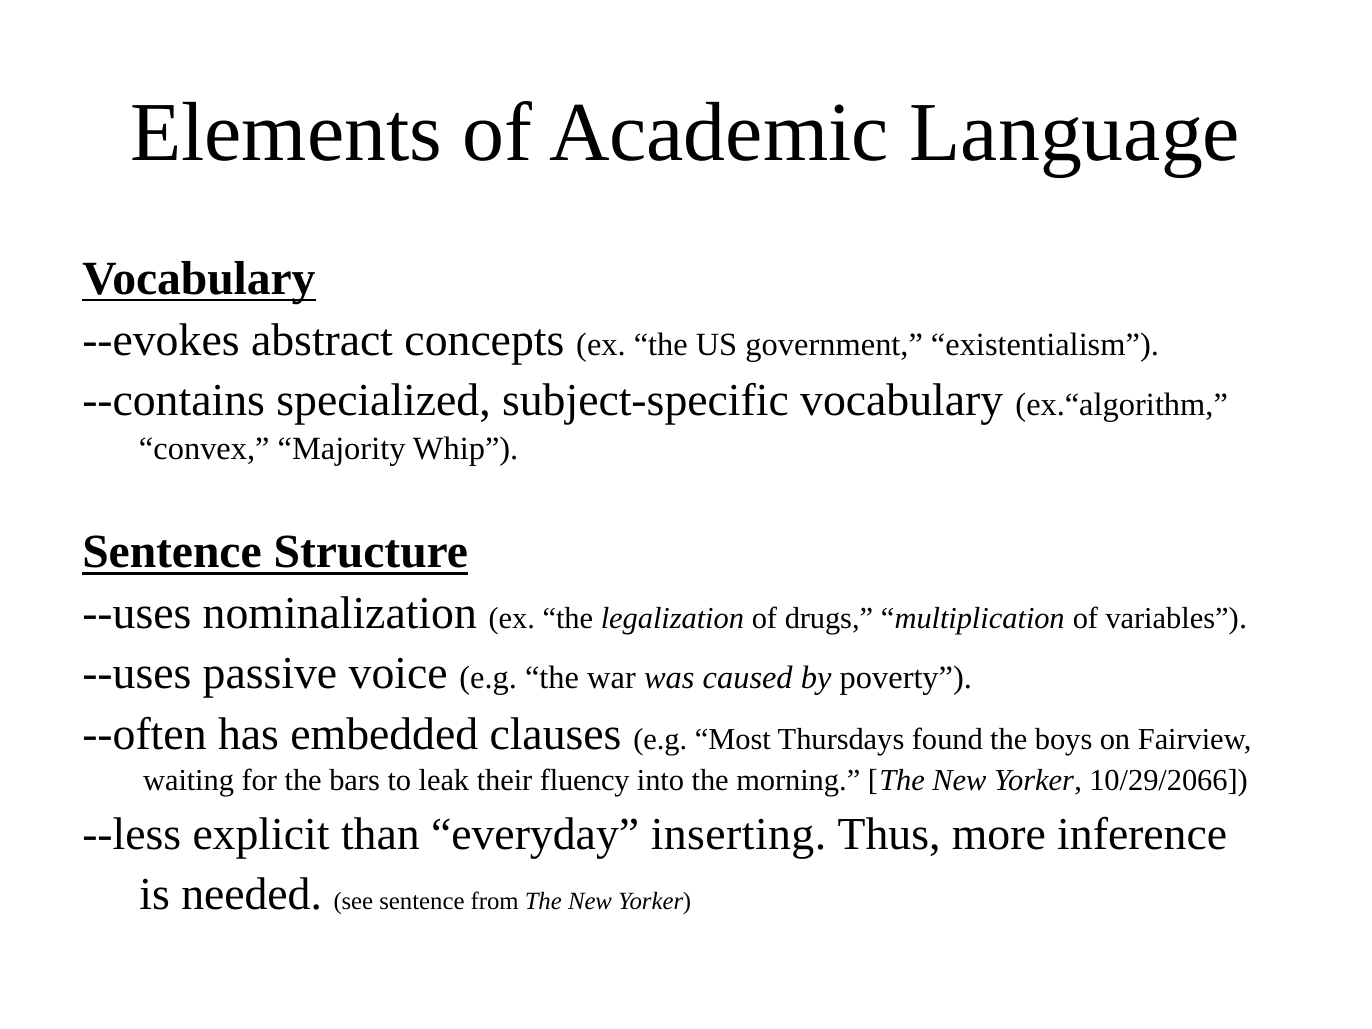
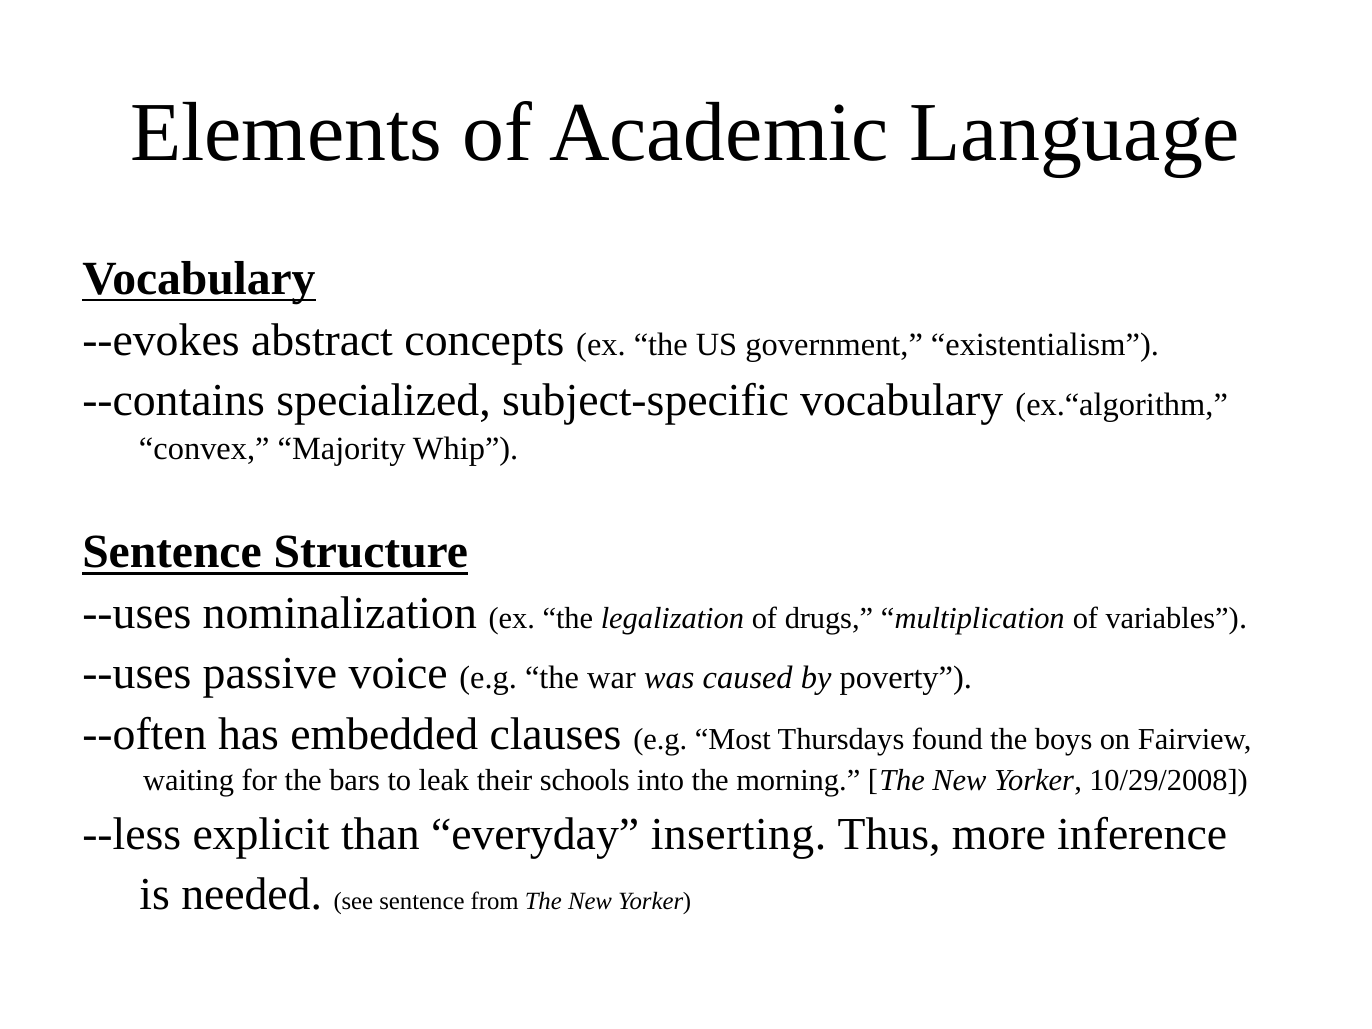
fluency: fluency -> schools
10/29/2066: 10/29/2066 -> 10/29/2008
